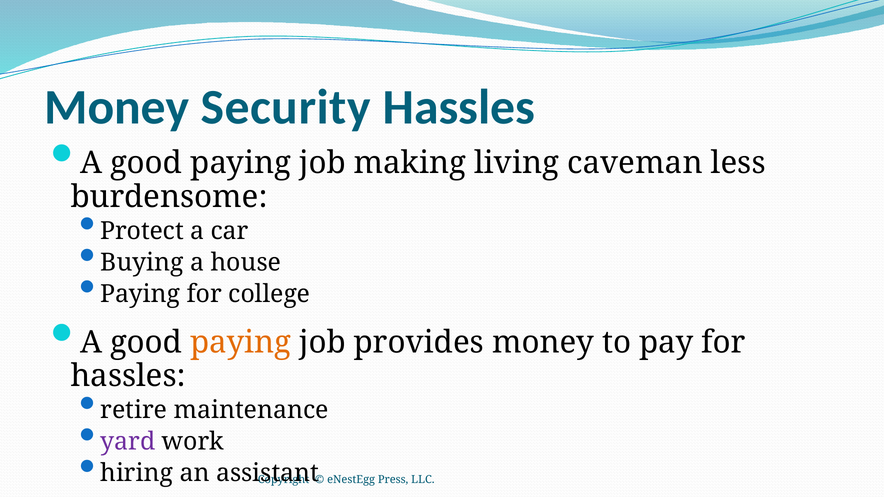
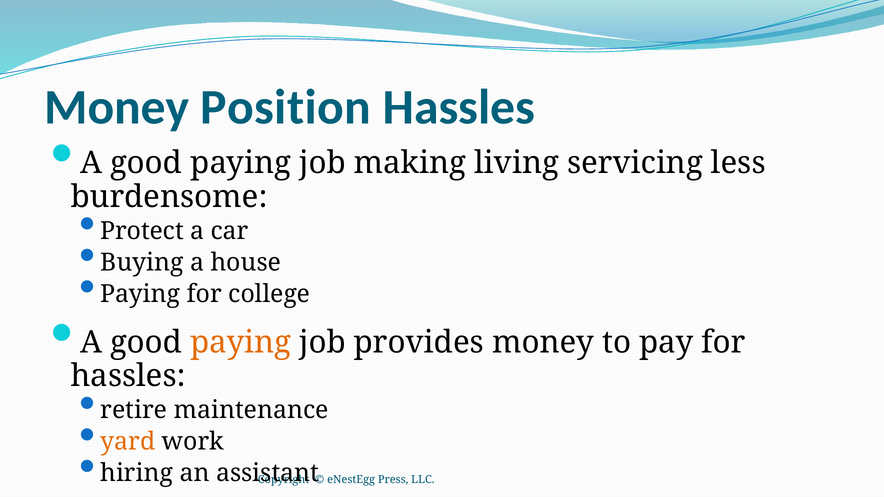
Security: Security -> Position
caveman: caveman -> servicing
yard colour: purple -> orange
